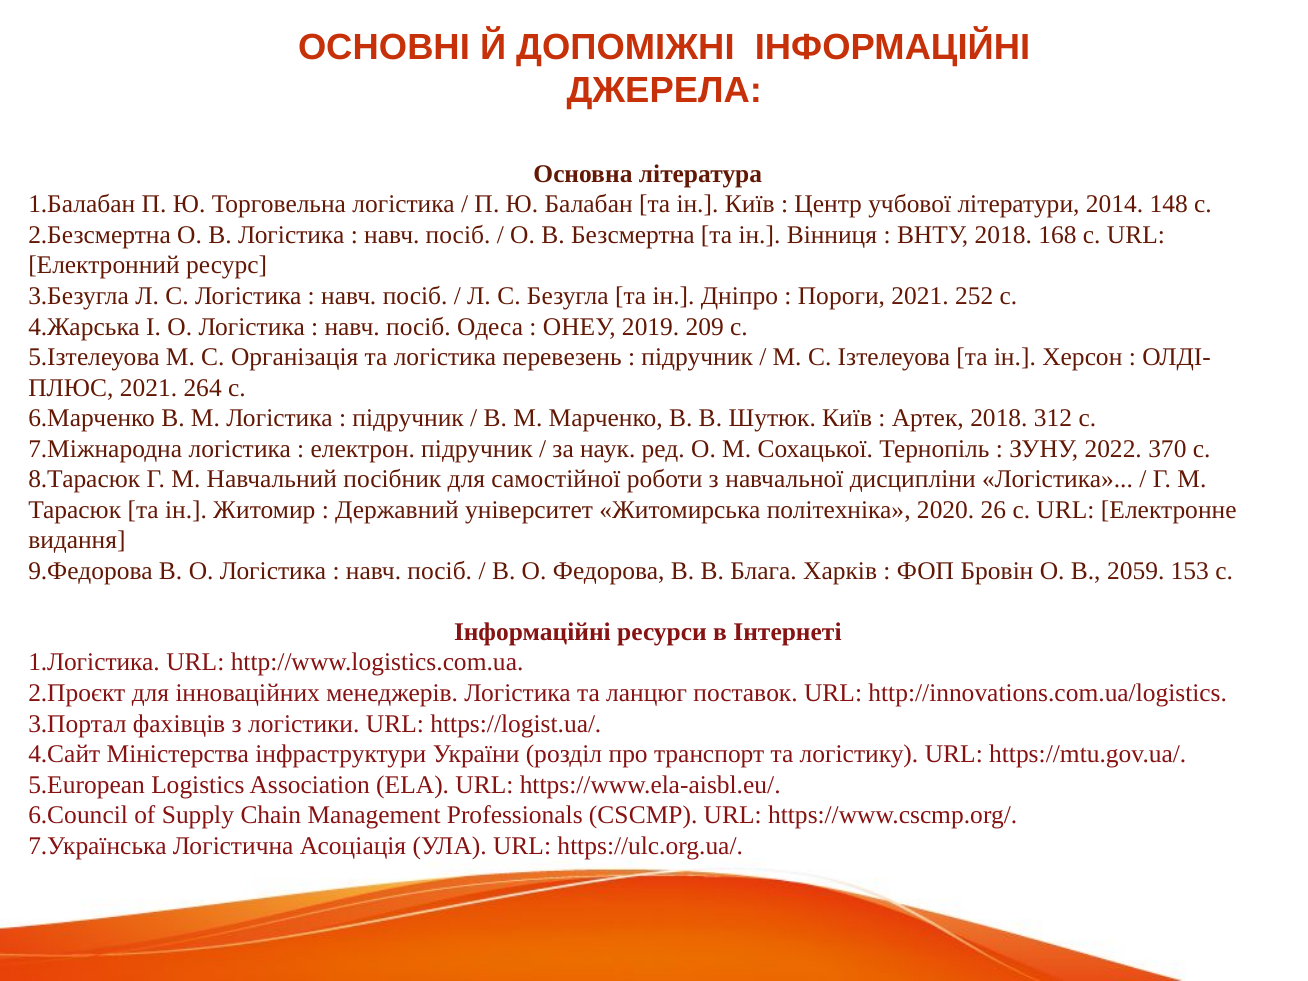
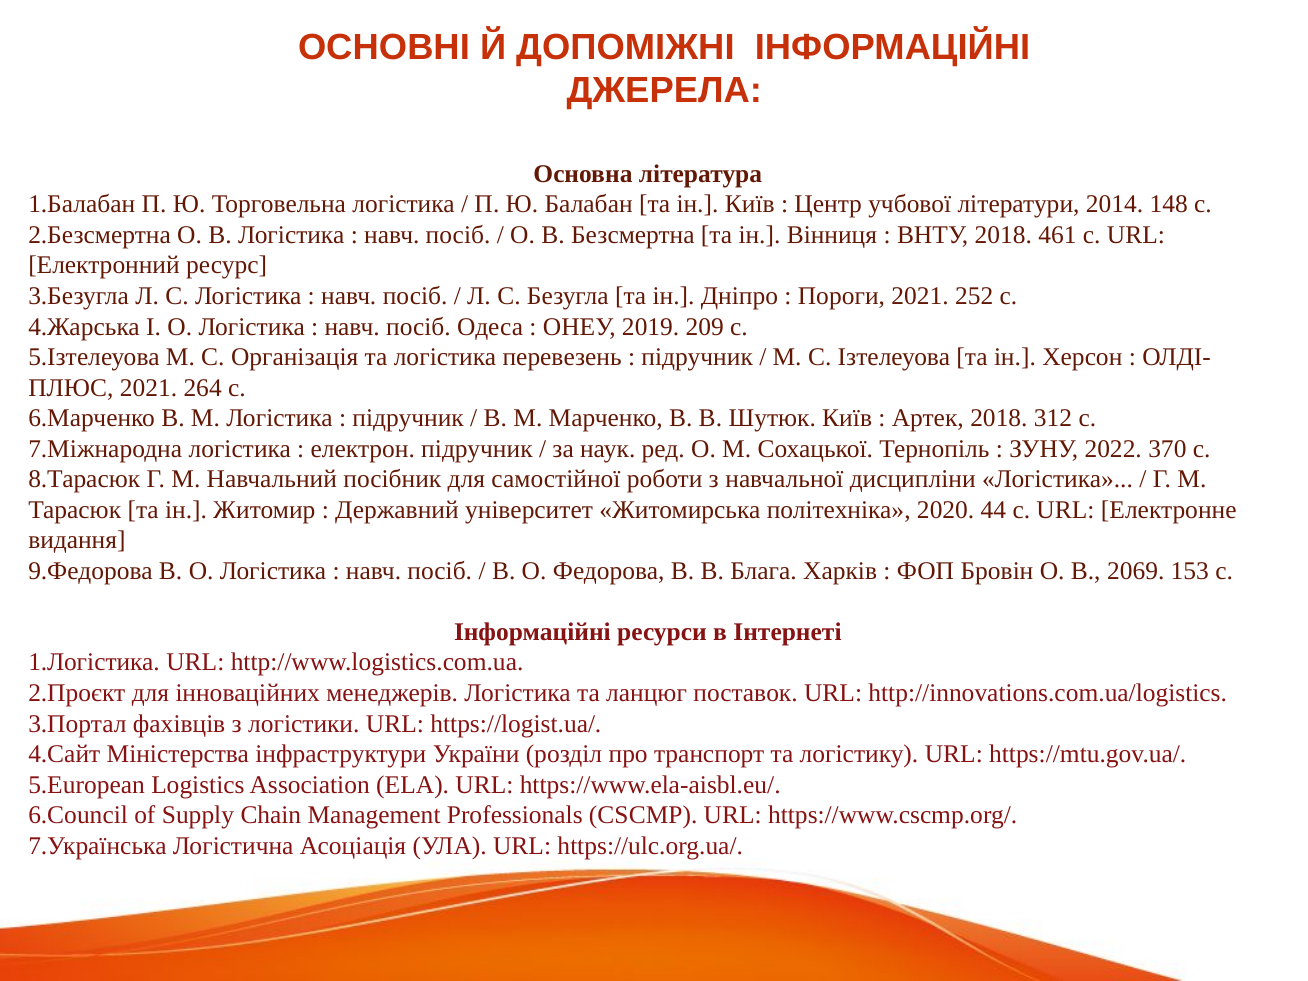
168: 168 -> 461
26: 26 -> 44
2059: 2059 -> 2069
